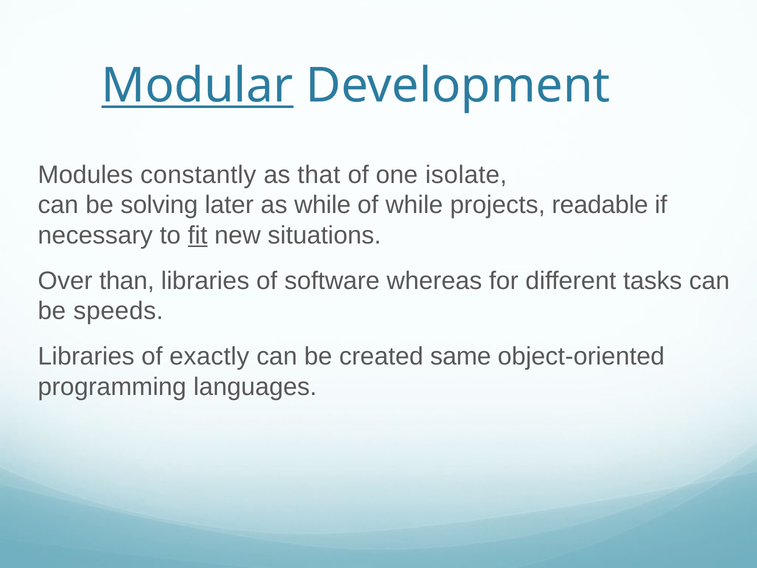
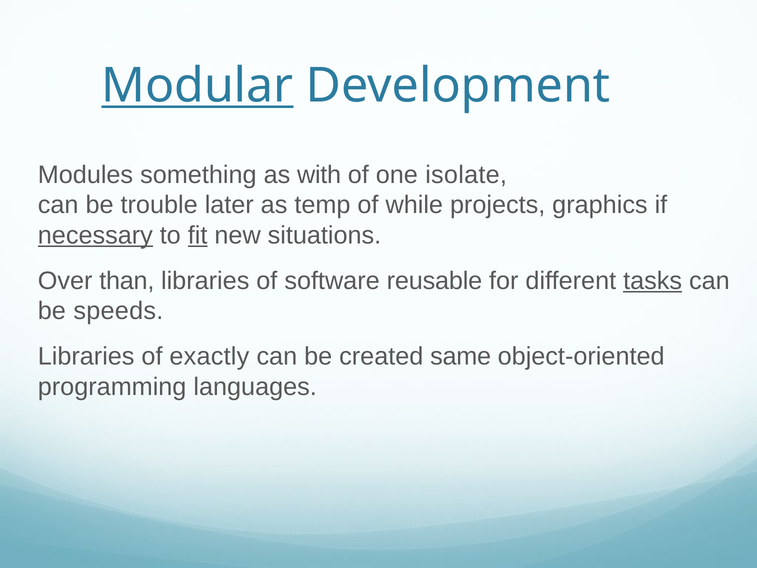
constantly: constantly -> something
that: that -> with
solving: solving -> trouble
as while: while -> temp
readable: readable -> graphics
necessary underline: none -> present
whereas: whereas -> reusable
tasks underline: none -> present
